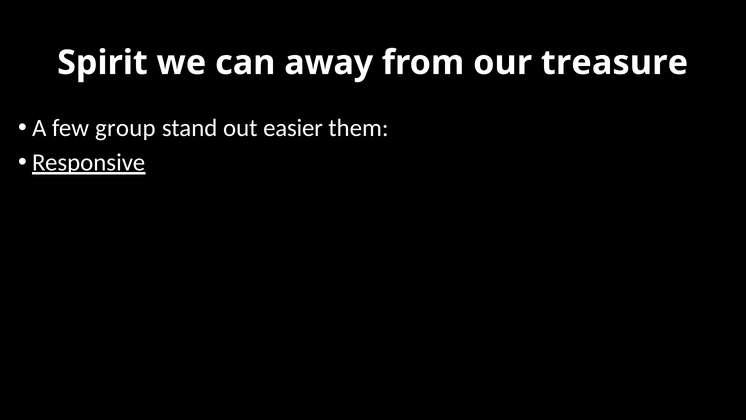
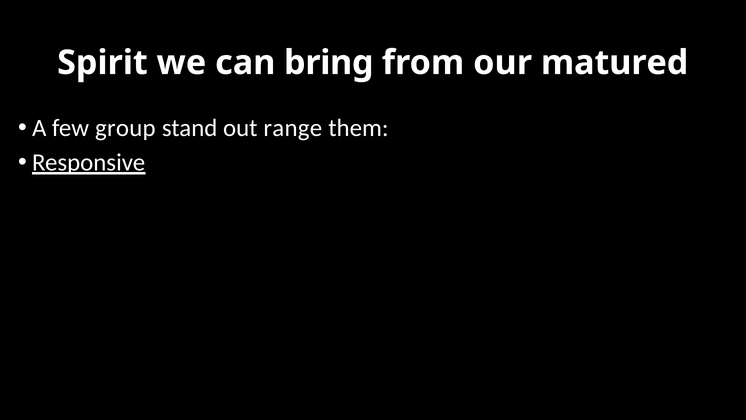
away: away -> bring
treasure: treasure -> matured
easier: easier -> range
